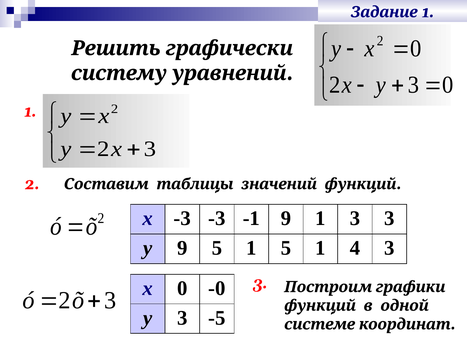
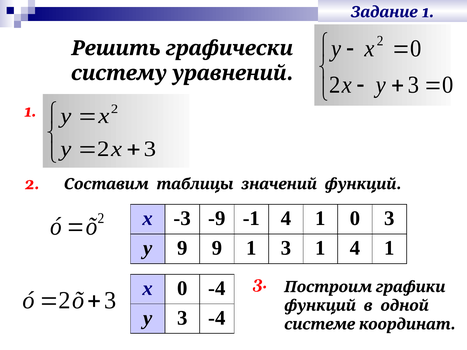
-3 -3: -3 -> -9
-1 9: 9 -> 4
1 3: 3 -> 0
9 5: 5 -> 9
1 5: 5 -> 3
1 4 3: 3 -> 1
0 -0: -0 -> -4
3 -5: -5 -> -4
